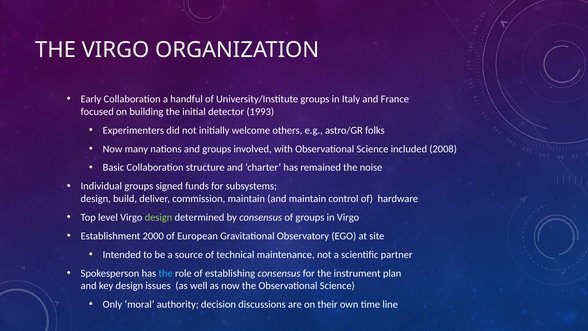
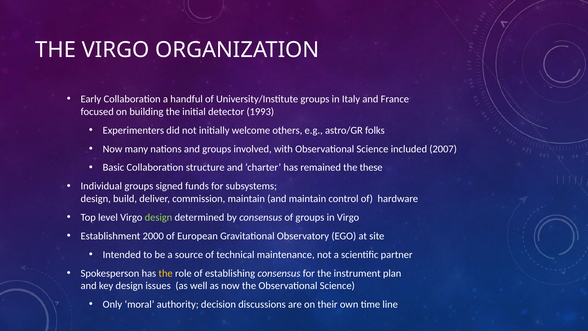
2008: 2008 -> 2007
noise: noise -> these
the at (166, 273) colour: light blue -> yellow
